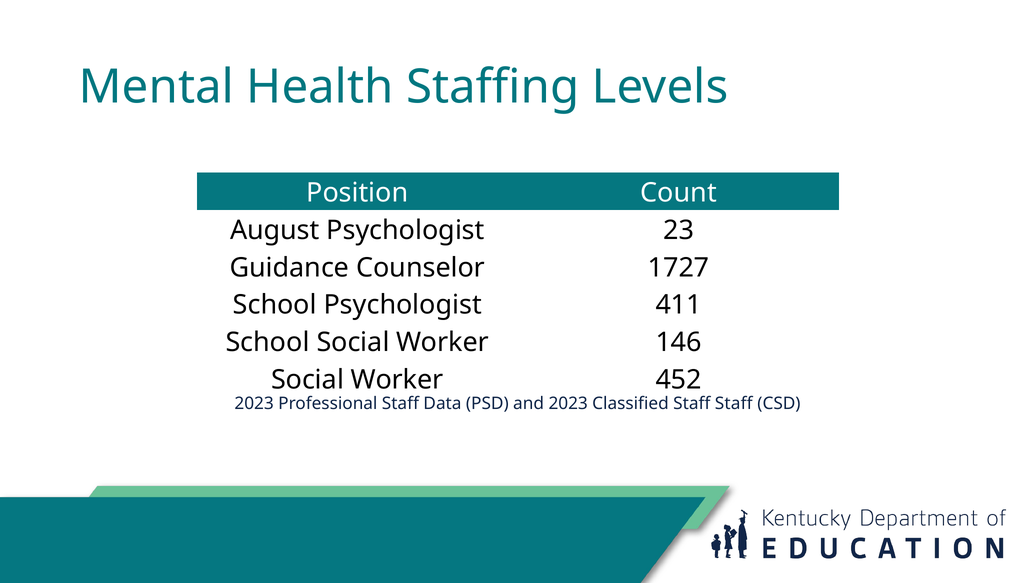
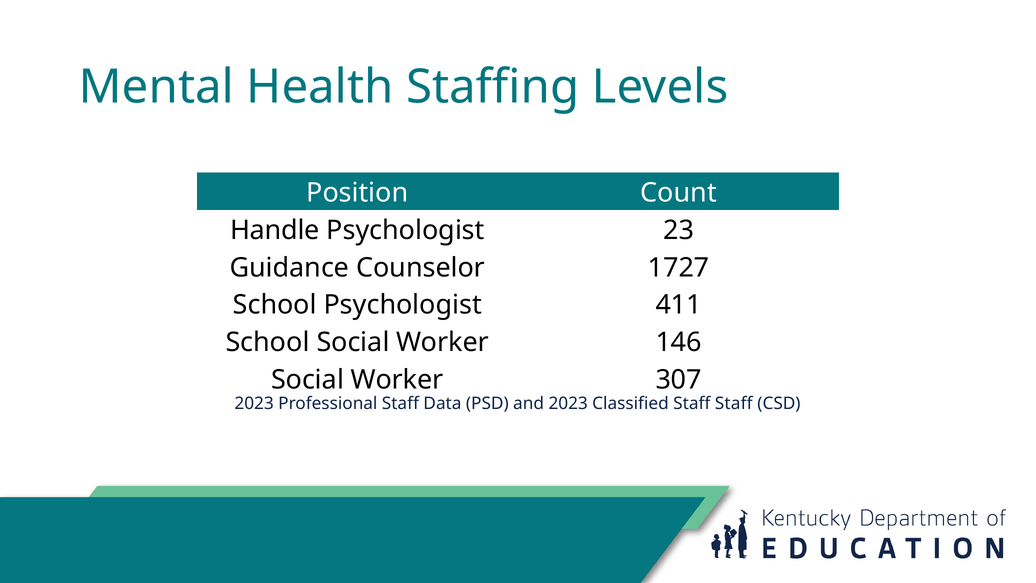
August: August -> Handle
452: 452 -> 307
